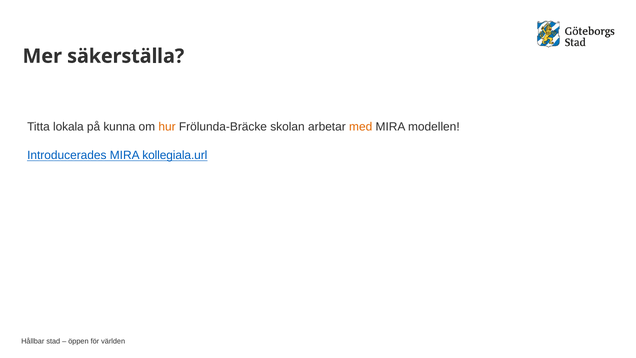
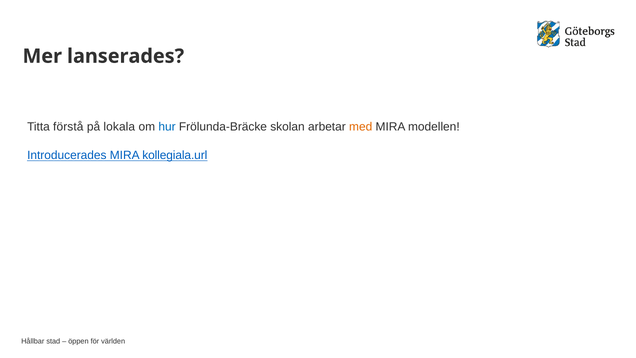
säkerställa: säkerställa -> lanserades
lokala: lokala -> förstå
kunna: kunna -> lokala
hur colour: orange -> blue
